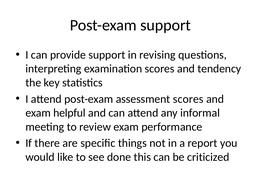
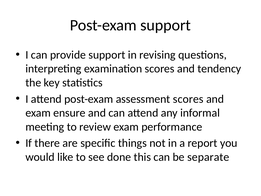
helpful: helpful -> ensure
criticized: criticized -> separate
